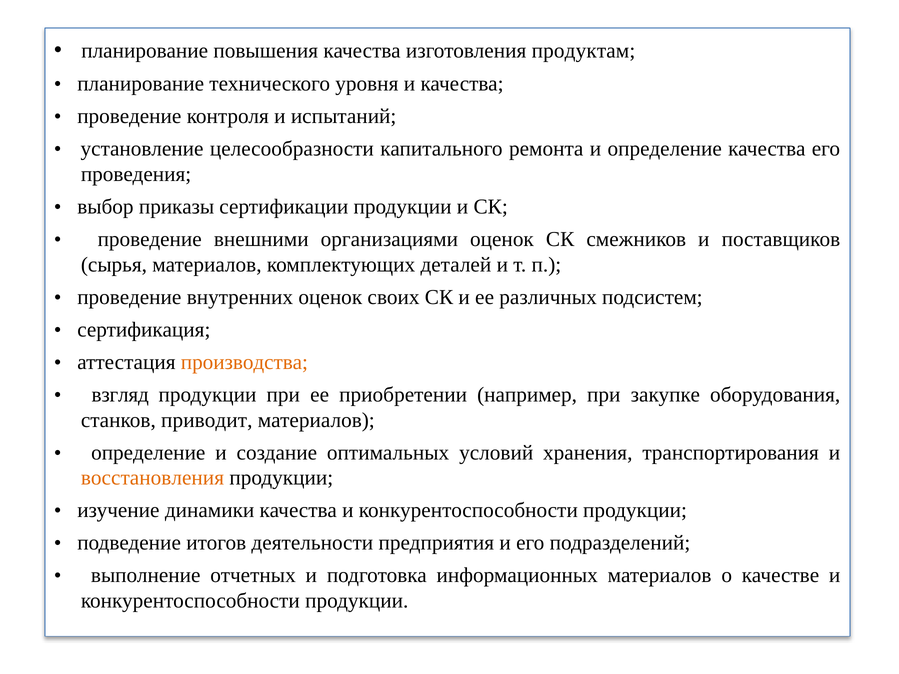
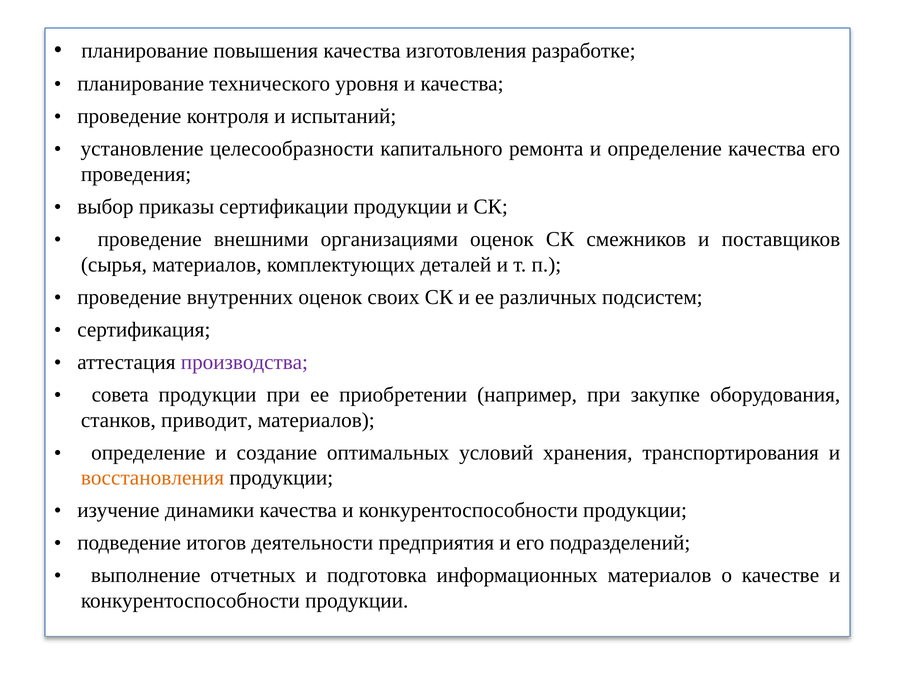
продуктам: продуктам -> разработке
производства colour: orange -> purple
взгляд: взгляд -> совета
